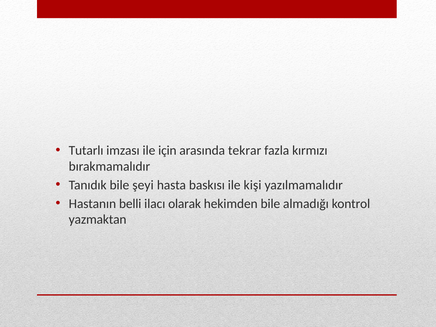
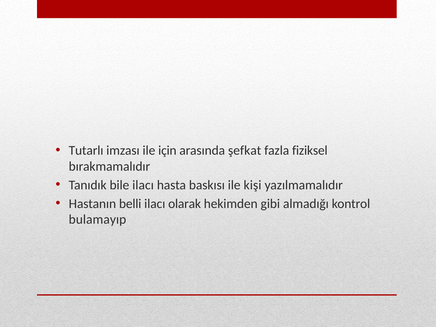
tekrar: tekrar -> şefkat
kırmızı: kırmızı -> fiziksel
bile şeyi: şeyi -> ilacı
hekimden bile: bile -> gibi
yazmaktan: yazmaktan -> bulamayıp
